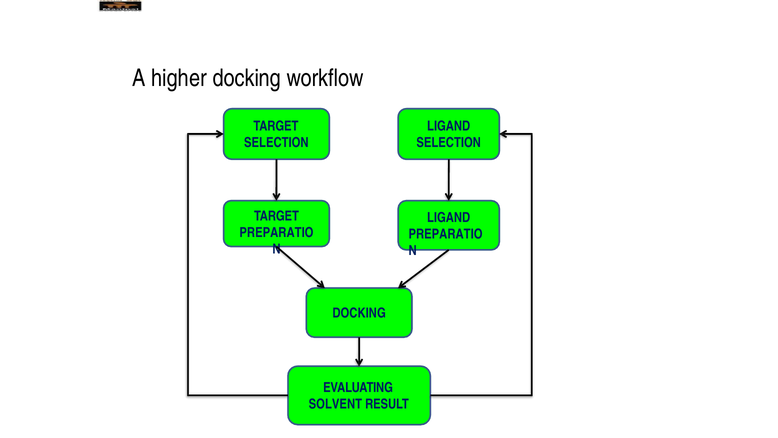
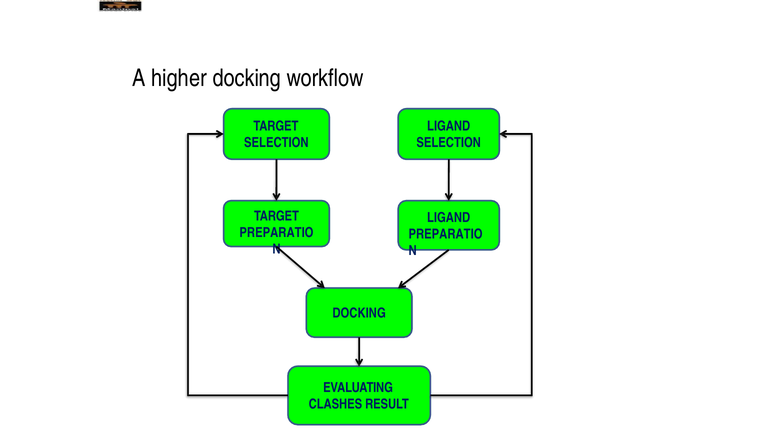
SOLVENT: SOLVENT -> CLASHES
